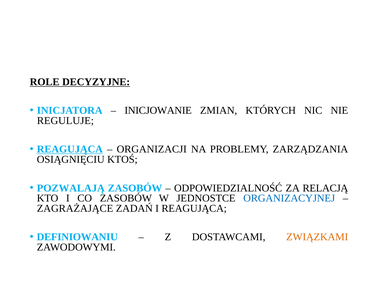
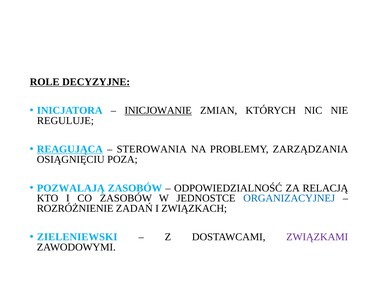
INICJOWANIE underline: none -> present
ORGANIZACJI: ORGANIZACJI -> STEROWANIA
KTOŚ: KTOŚ -> POZA
ZAGRAŻAJĄCE: ZAGRAŻAJĄCE -> ROZRÓŻNIENIE
I REAGUJĄCA: REAGUJĄCA -> ZWIĄZKACH
DEFINIOWANIU: DEFINIOWANIU -> ZIELENIEWSKI
ZWIĄZKAMI colour: orange -> purple
